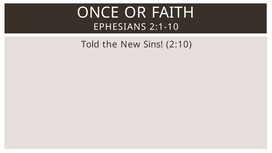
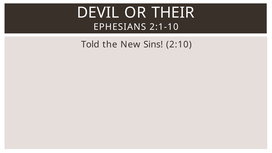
ONCE: ONCE -> DEVIL
FAITH: FAITH -> THEIR
